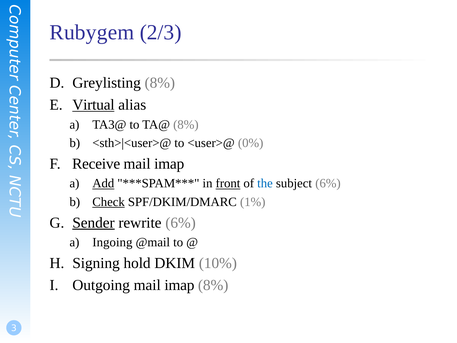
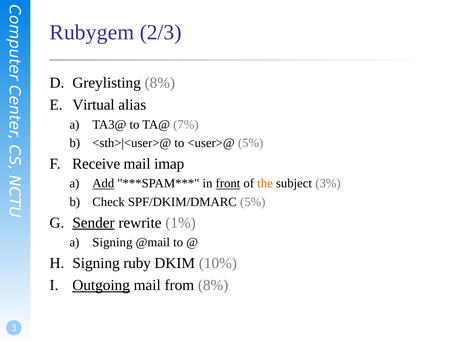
Virtual underline: present -> none
TA@ 8%: 8% -> 7%
<user>@ 0%: 0% -> 5%
the colour: blue -> orange
subject 6%: 6% -> 3%
Check underline: present -> none
SPF/DKIM/DMARC 1%: 1% -> 5%
rewrite 6%: 6% -> 1%
Ingoing at (112, 242): Ingoing -> Signing
hold: hold -> ruby
Outgoing underline: none -> present
imap at (179, 285): imap -> from
